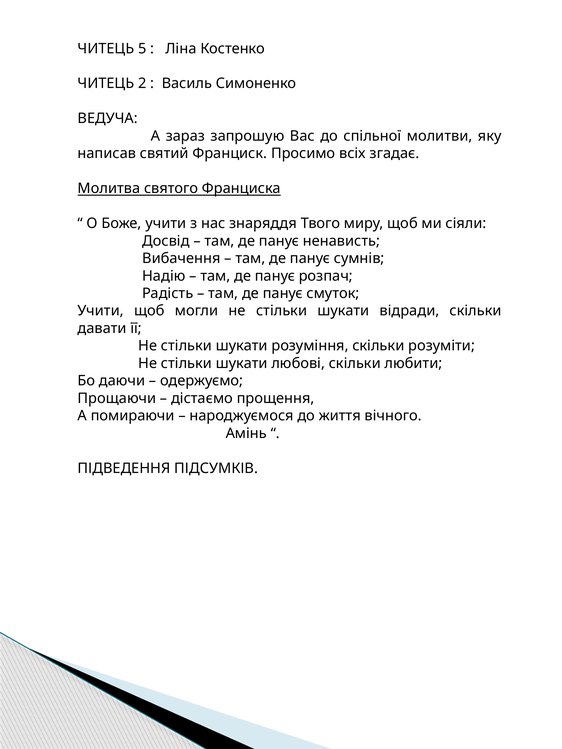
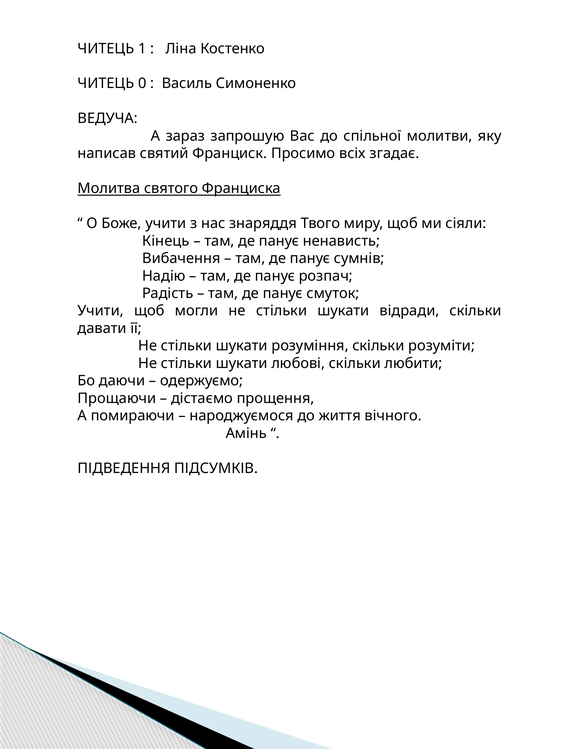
5: 5 -> 1
2: 2 -> 0
Досвід: Досвід -> Кінець
